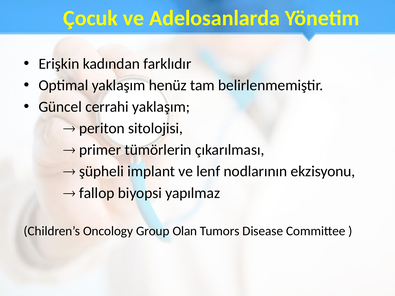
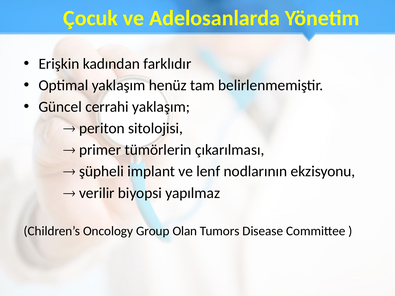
fallop: fallop -> verilir
